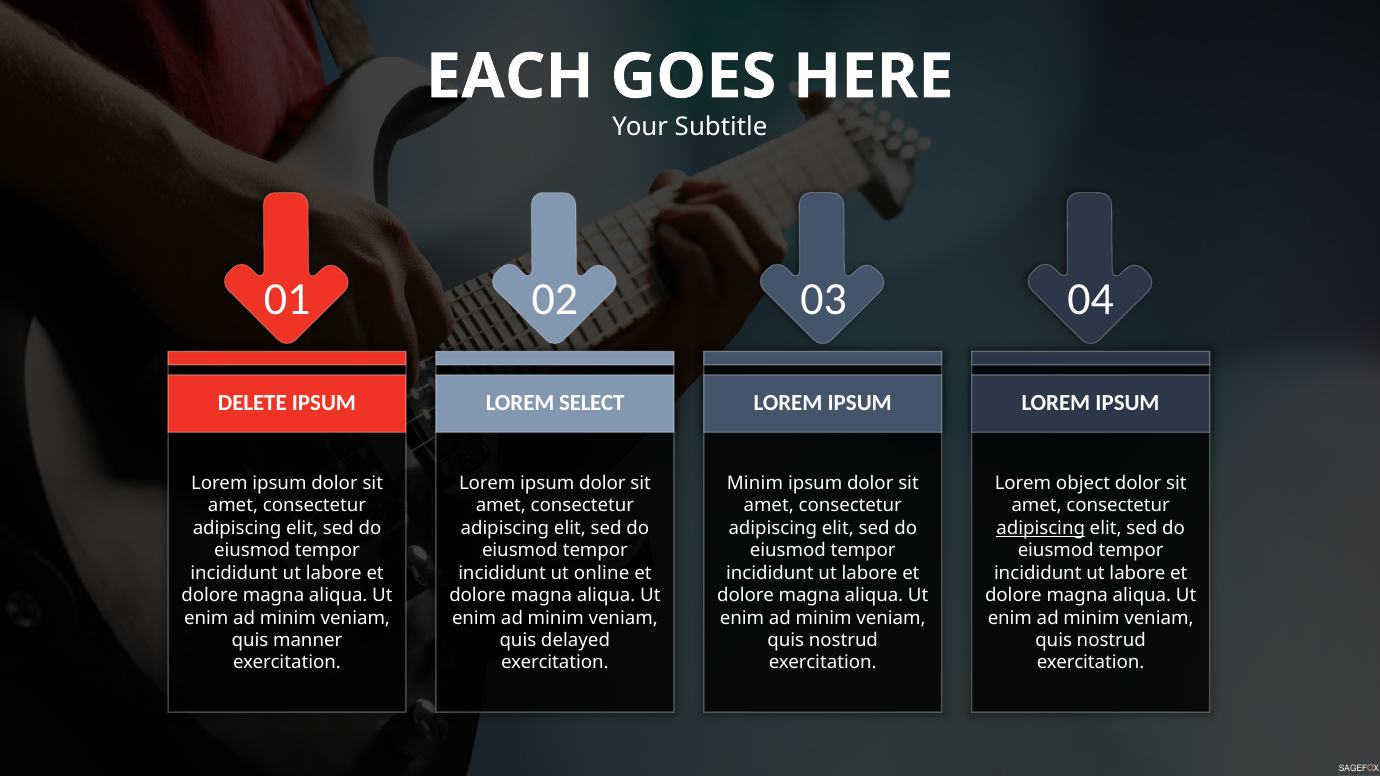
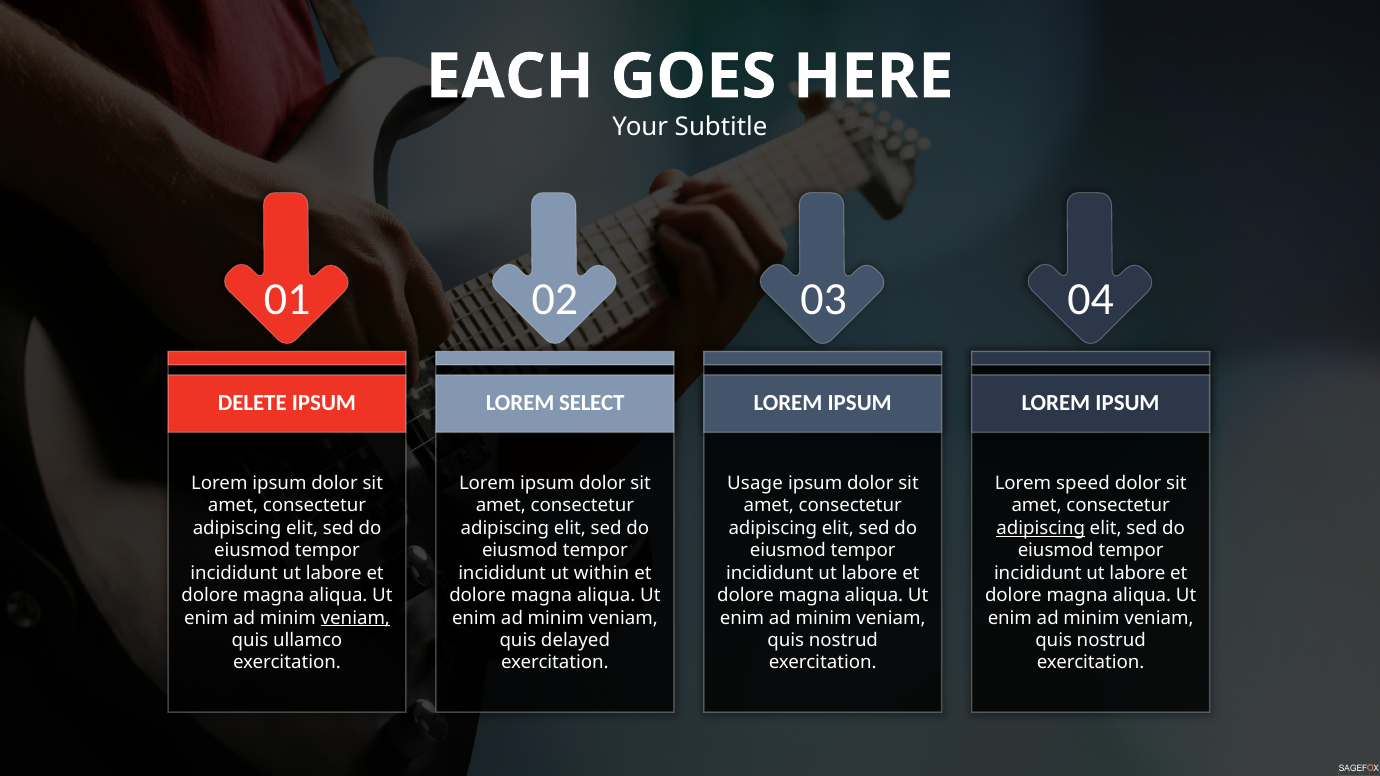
Minim at (755, 483): Minim -> Usage
object: object -> speed
online: online -> within
veniam at (355, 618) underline: none -> present
manner: manner -> ullamco
